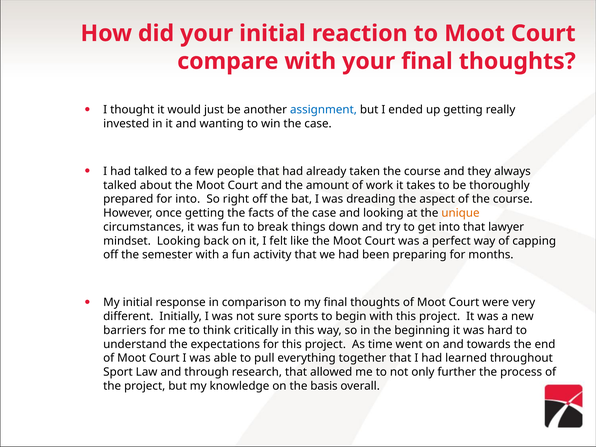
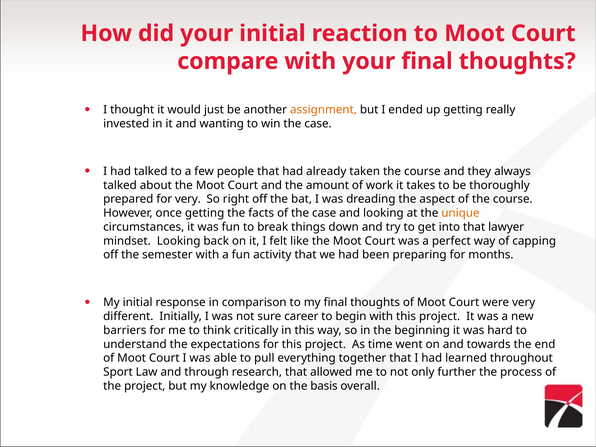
assignment colour: blue -> orange
for into: into -> very
sports: sports -> career
